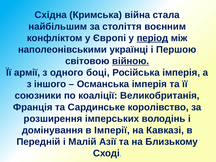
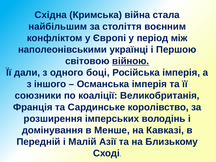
період underline: present -> none
армії: армії -> дали
Імперії: Імперії -> Менше
